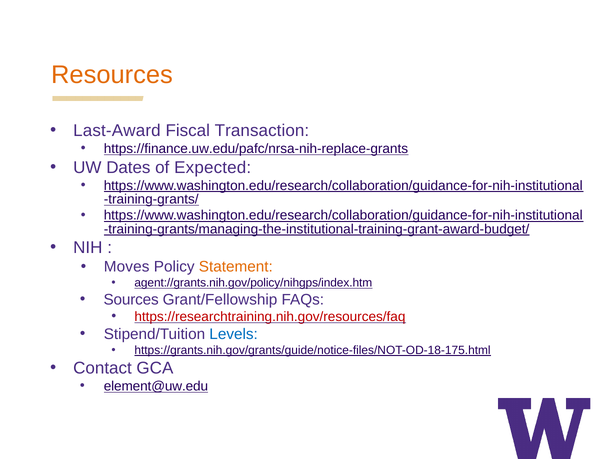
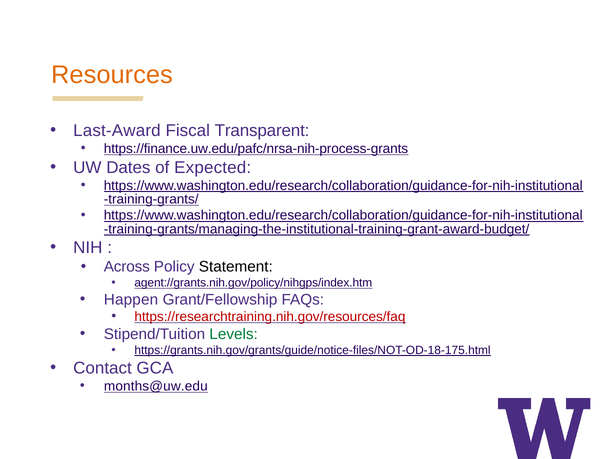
Transaction: Transaction -> Transparent
https://finance.uw.edu/pafc/nrsa-nih-replace-grants: https://finance.uw.edu/pafc/nrsa-nih-replace-grants -> https://finance.uw.edu/pafc/nrsa-nih-process-grants
Moves: Moves -> Across
Statement colour: orange -> black
Sources: Sources -> Happen
Levels colour: blue -> green
element@uw.edu: element@uw.edu -> months@uw.edu
